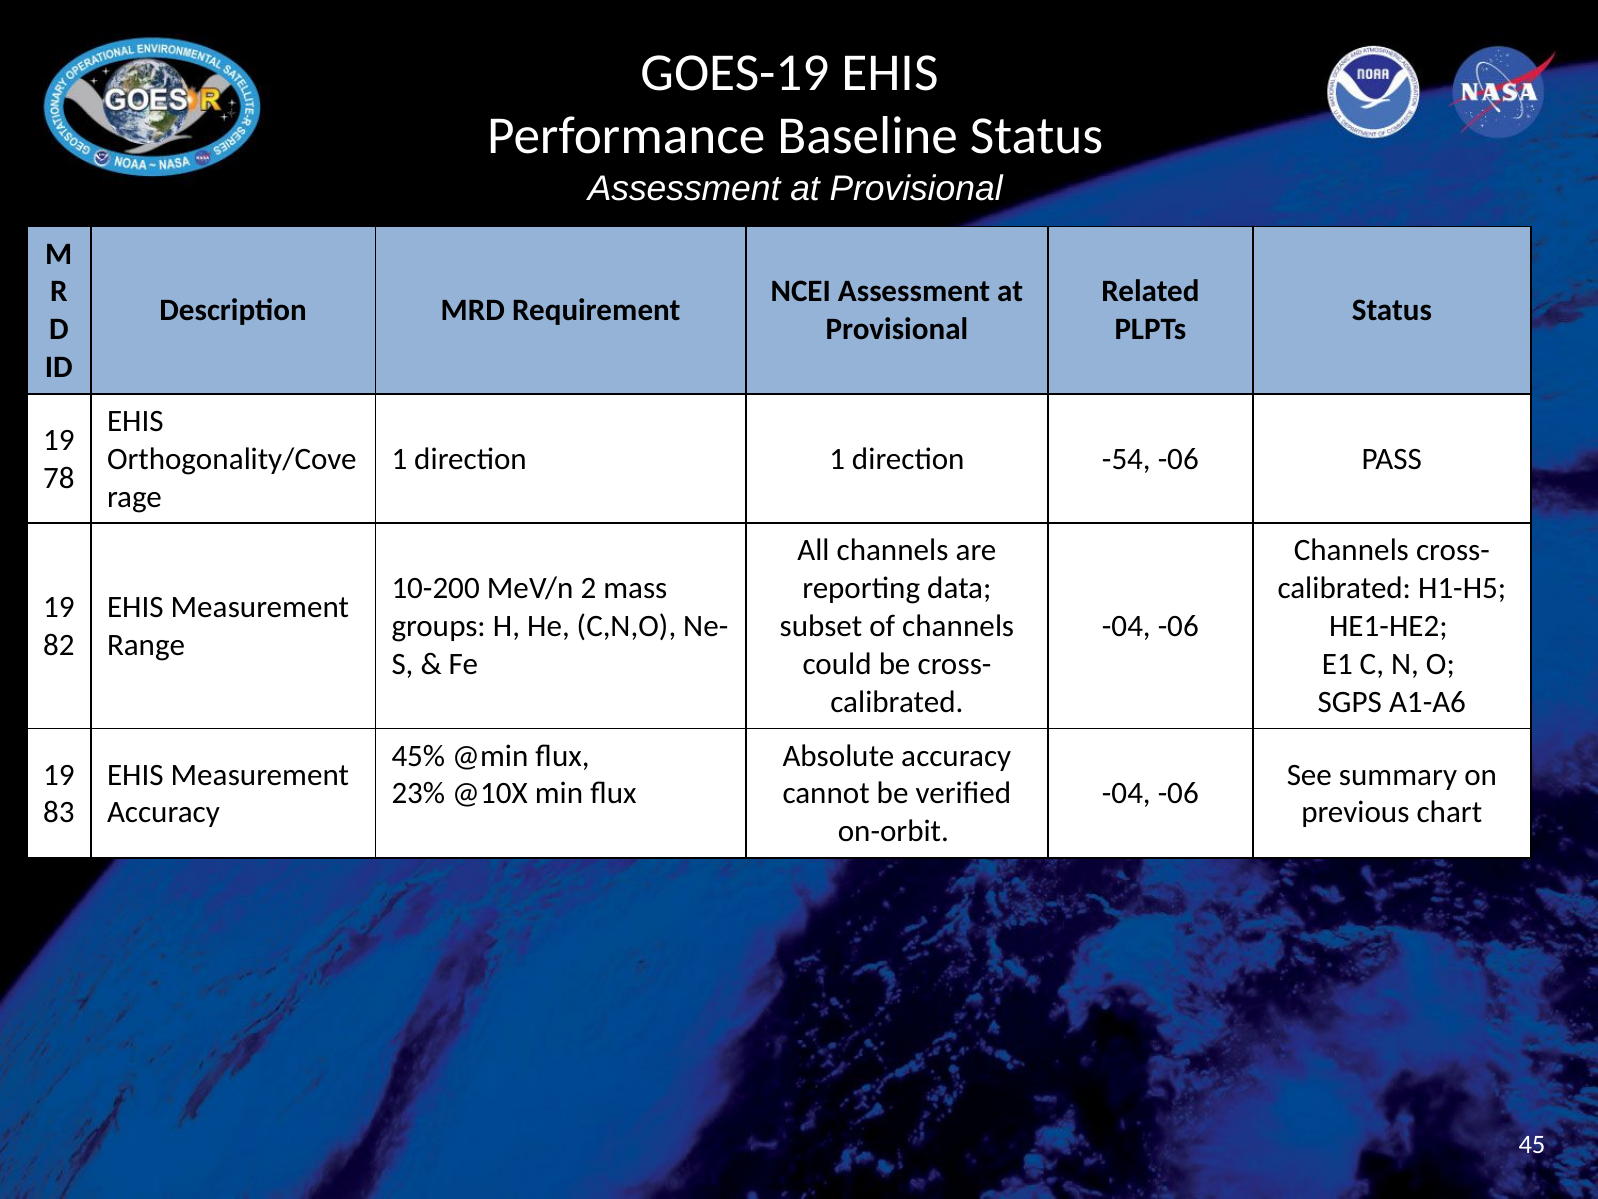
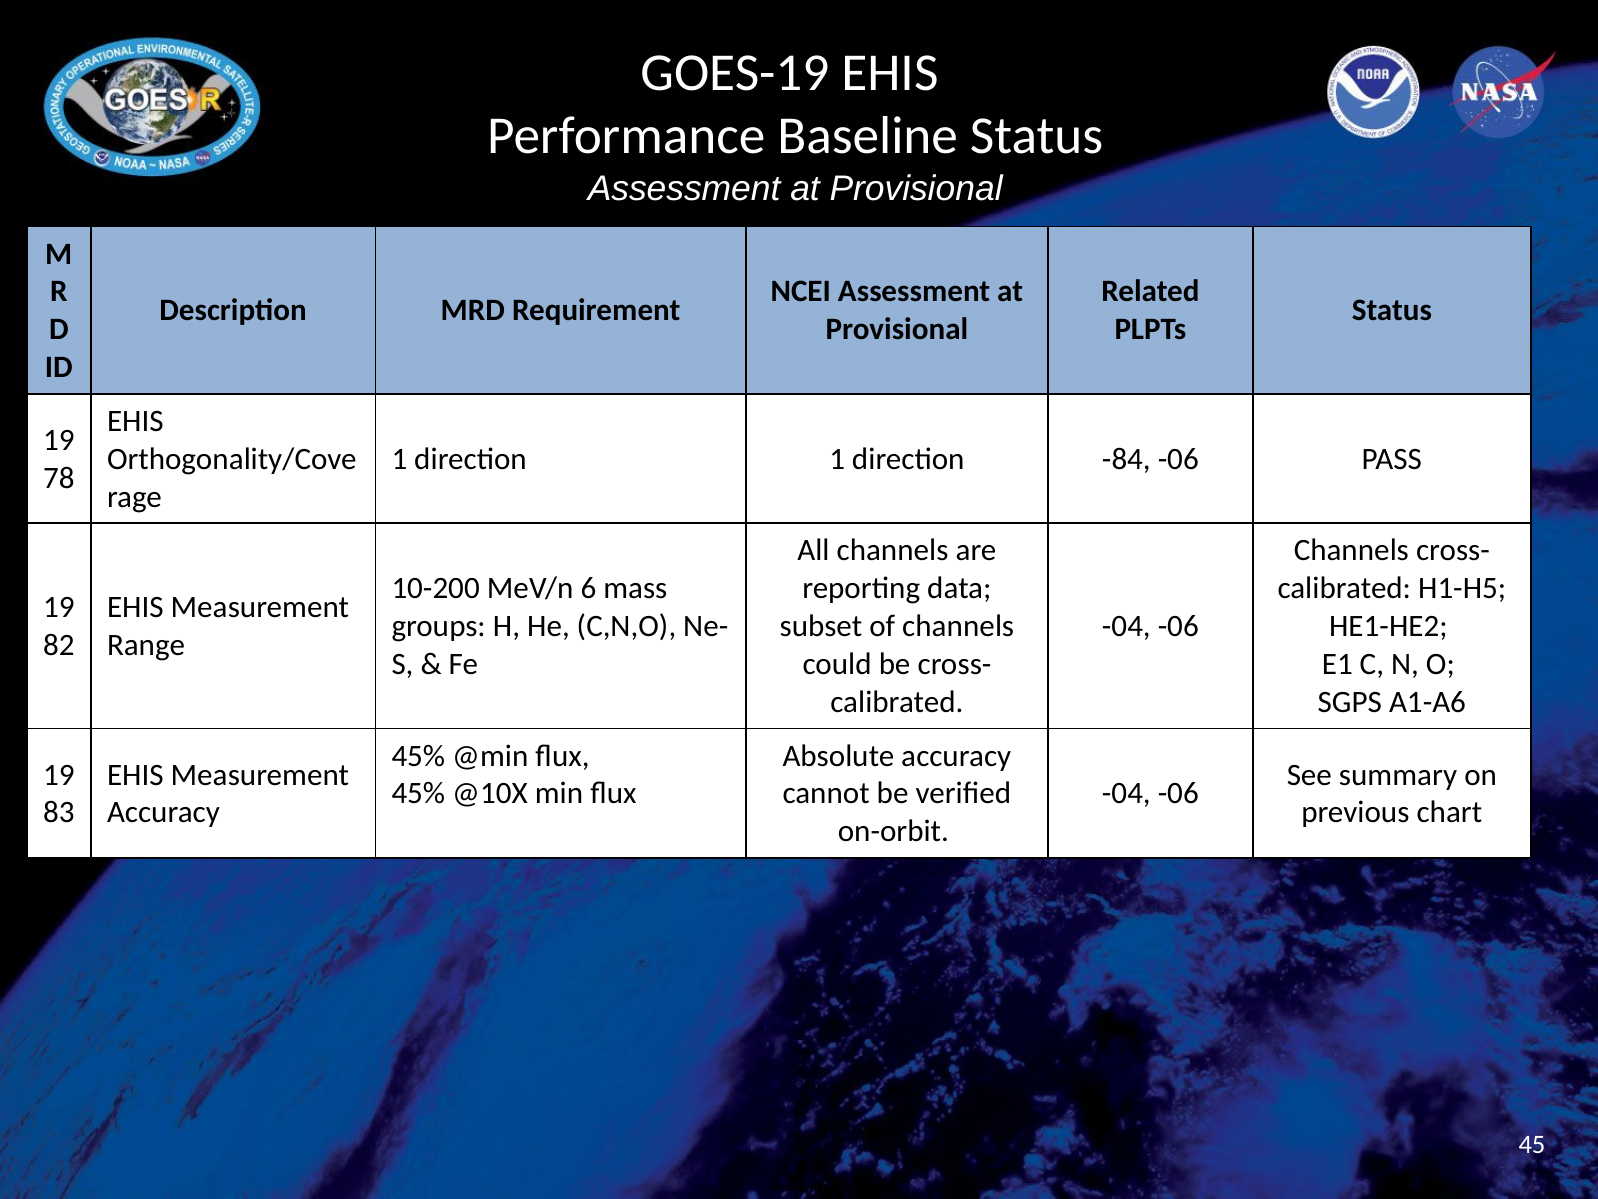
-54: -54 -> -84
2: 2 -> 6
23% at (418, 793): 23% -> 45%
